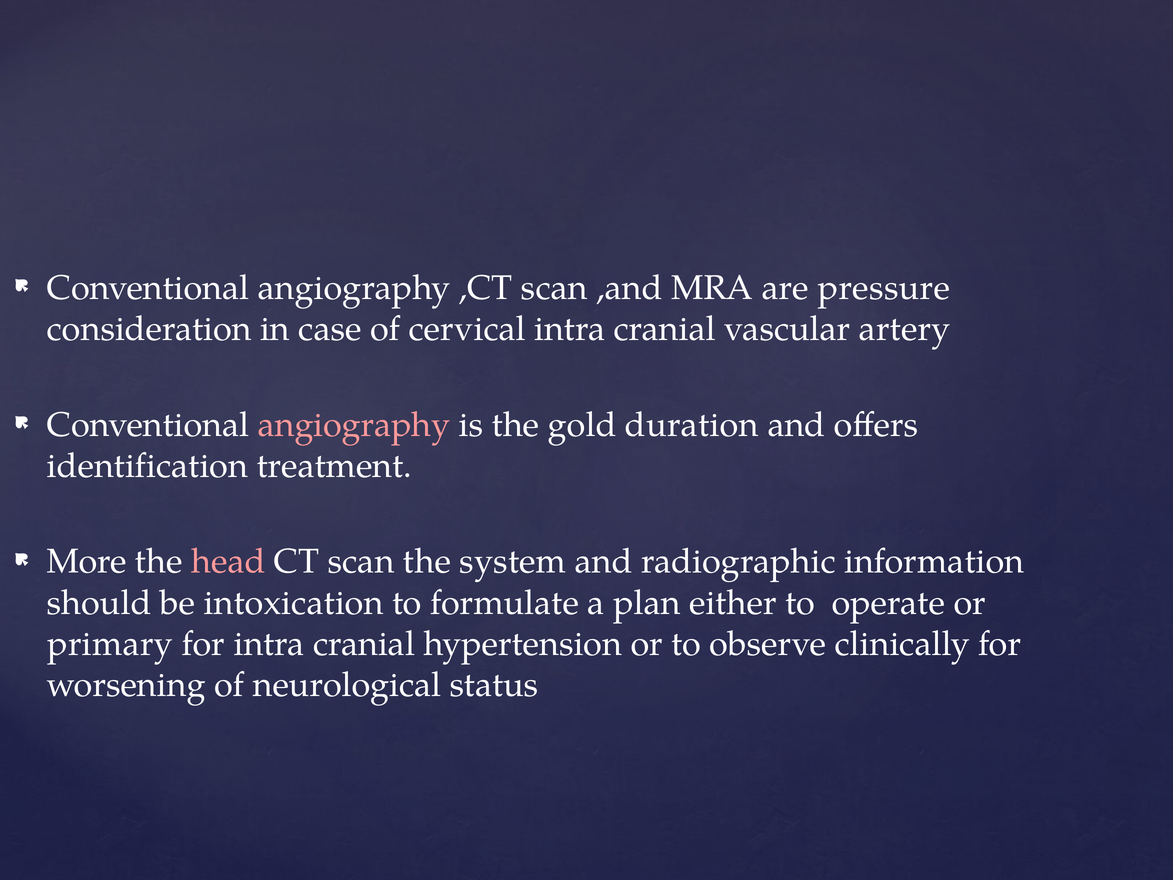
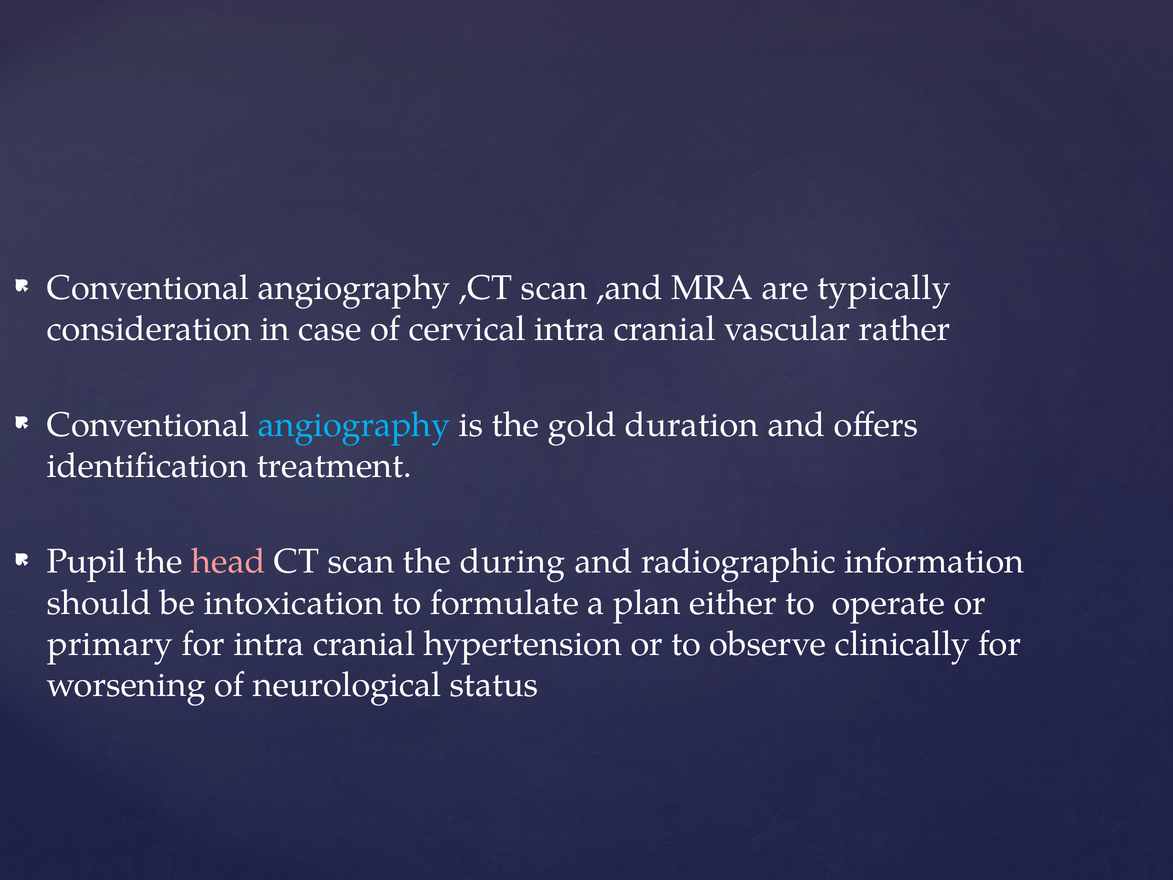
pressure: pressure -> typically
artery: artery -> rather
angiography at (354, 425) colour: pink -> light blue
More: More -> Pupil
system: system -> during
